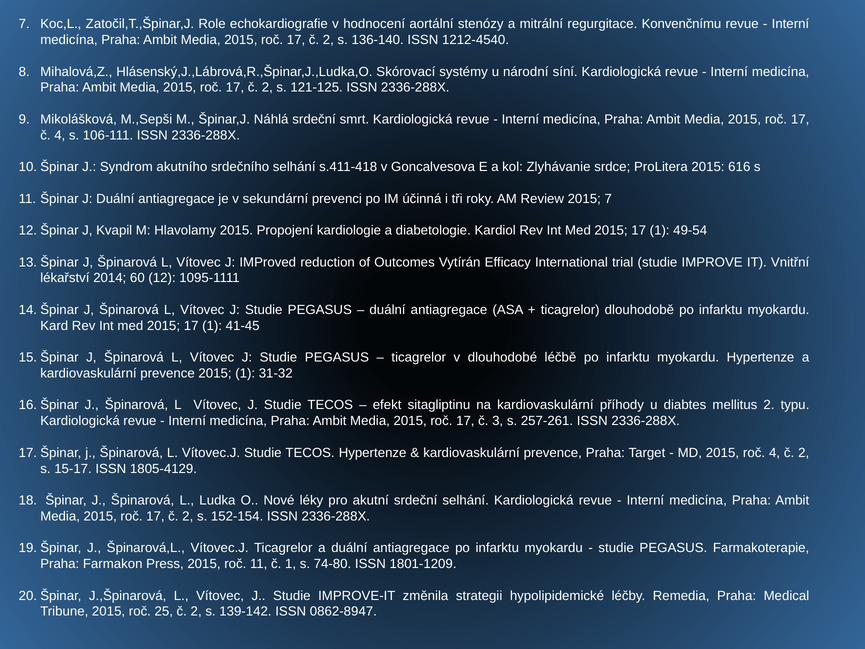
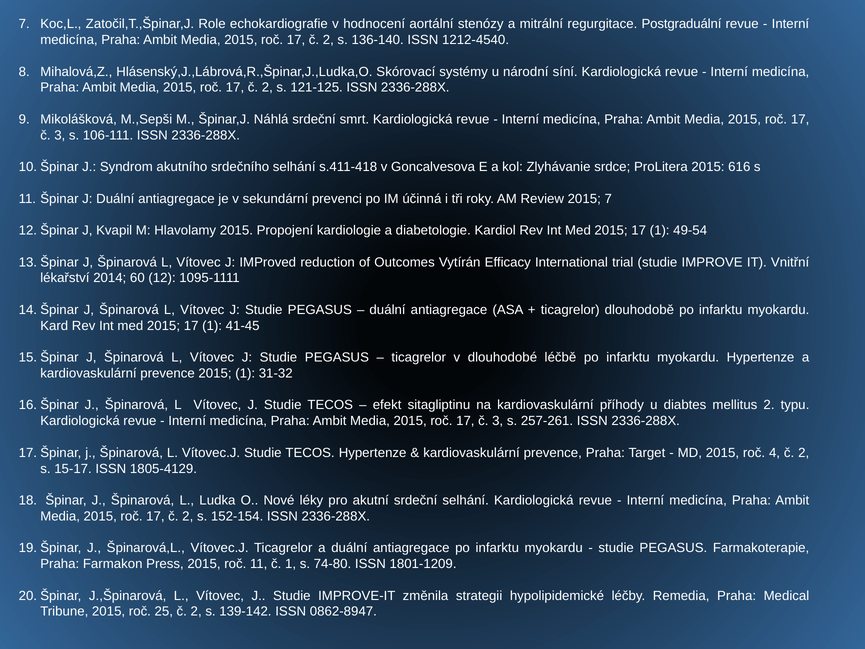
Konvenčnímu: Konvenčnímu -> Postgraduální
4 at (60, 135): 4 -> 3
